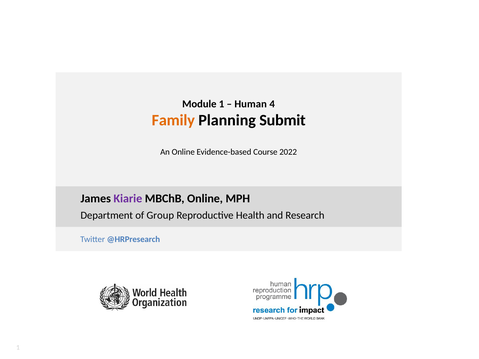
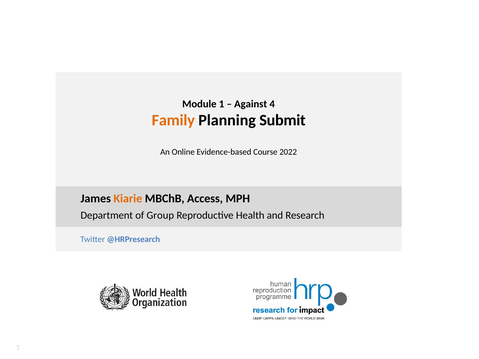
Human: Human -> Against
Kiarie colour: purple -> orange
MBChB Online: Online -> Access
